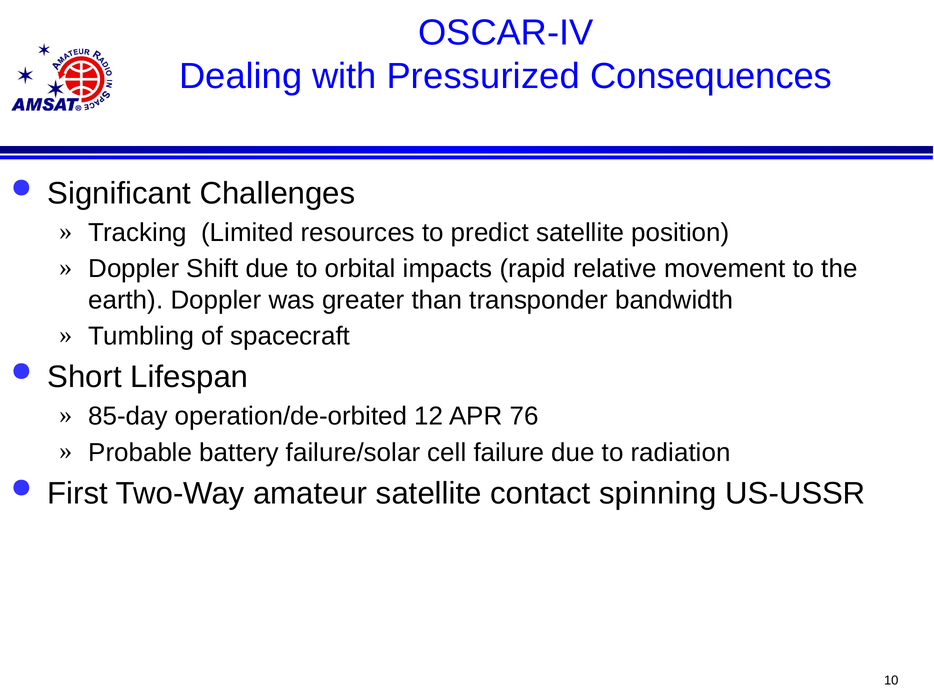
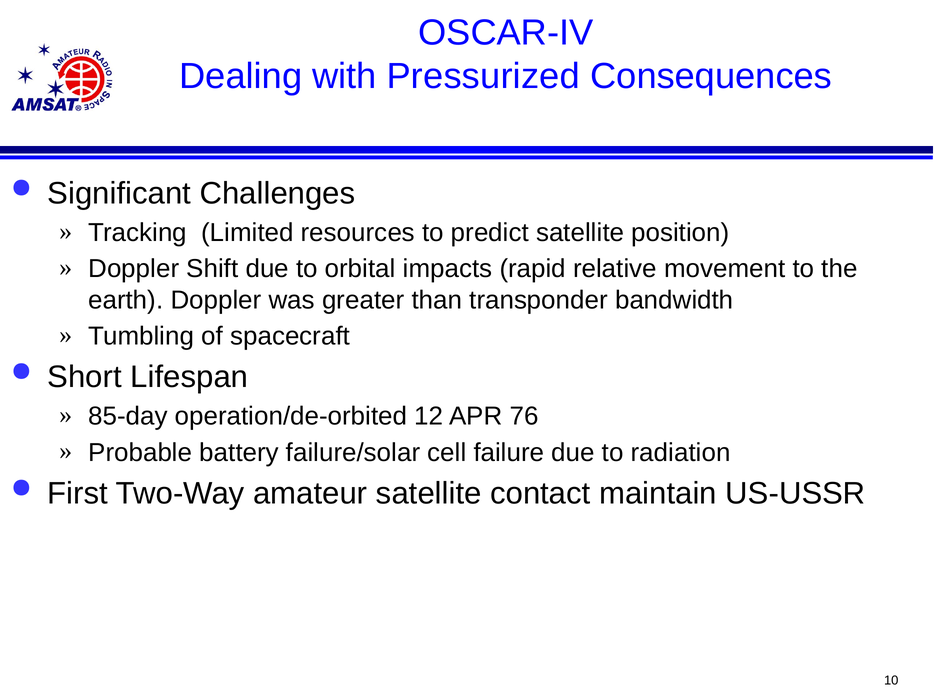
spinning: spinning -> maintain
